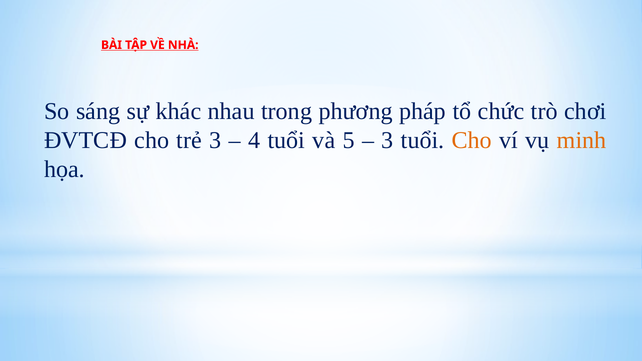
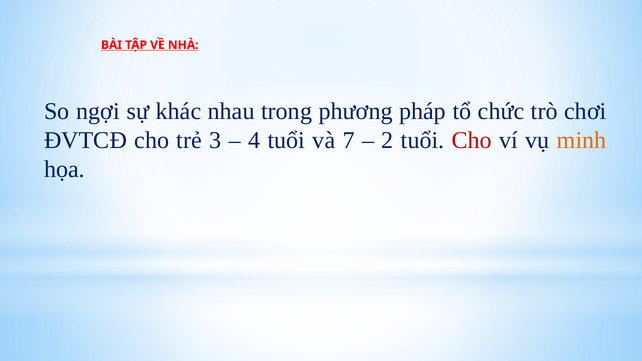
sáng: sáng -> ngợi
5: 5 -> 7
3 at (388, 140): 3 -> 2
Cho at (472, 140) colour: orange -> red
